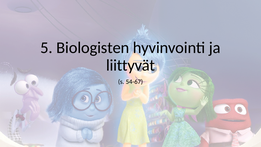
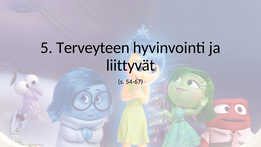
Biologisten: Biologisten -> Terveyteen
